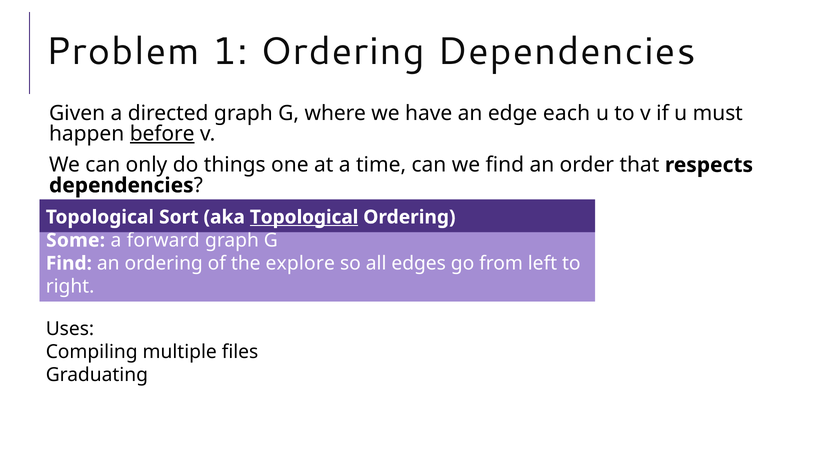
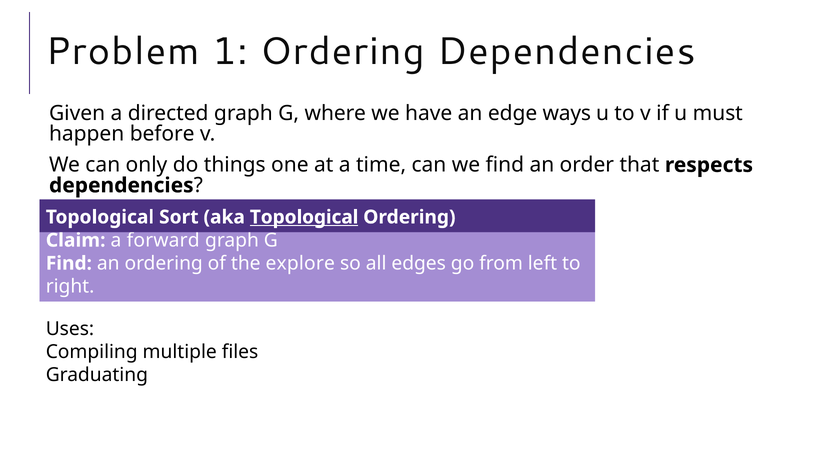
each: each -> ways
before underline: present -> none
Some: Some -> Claim
